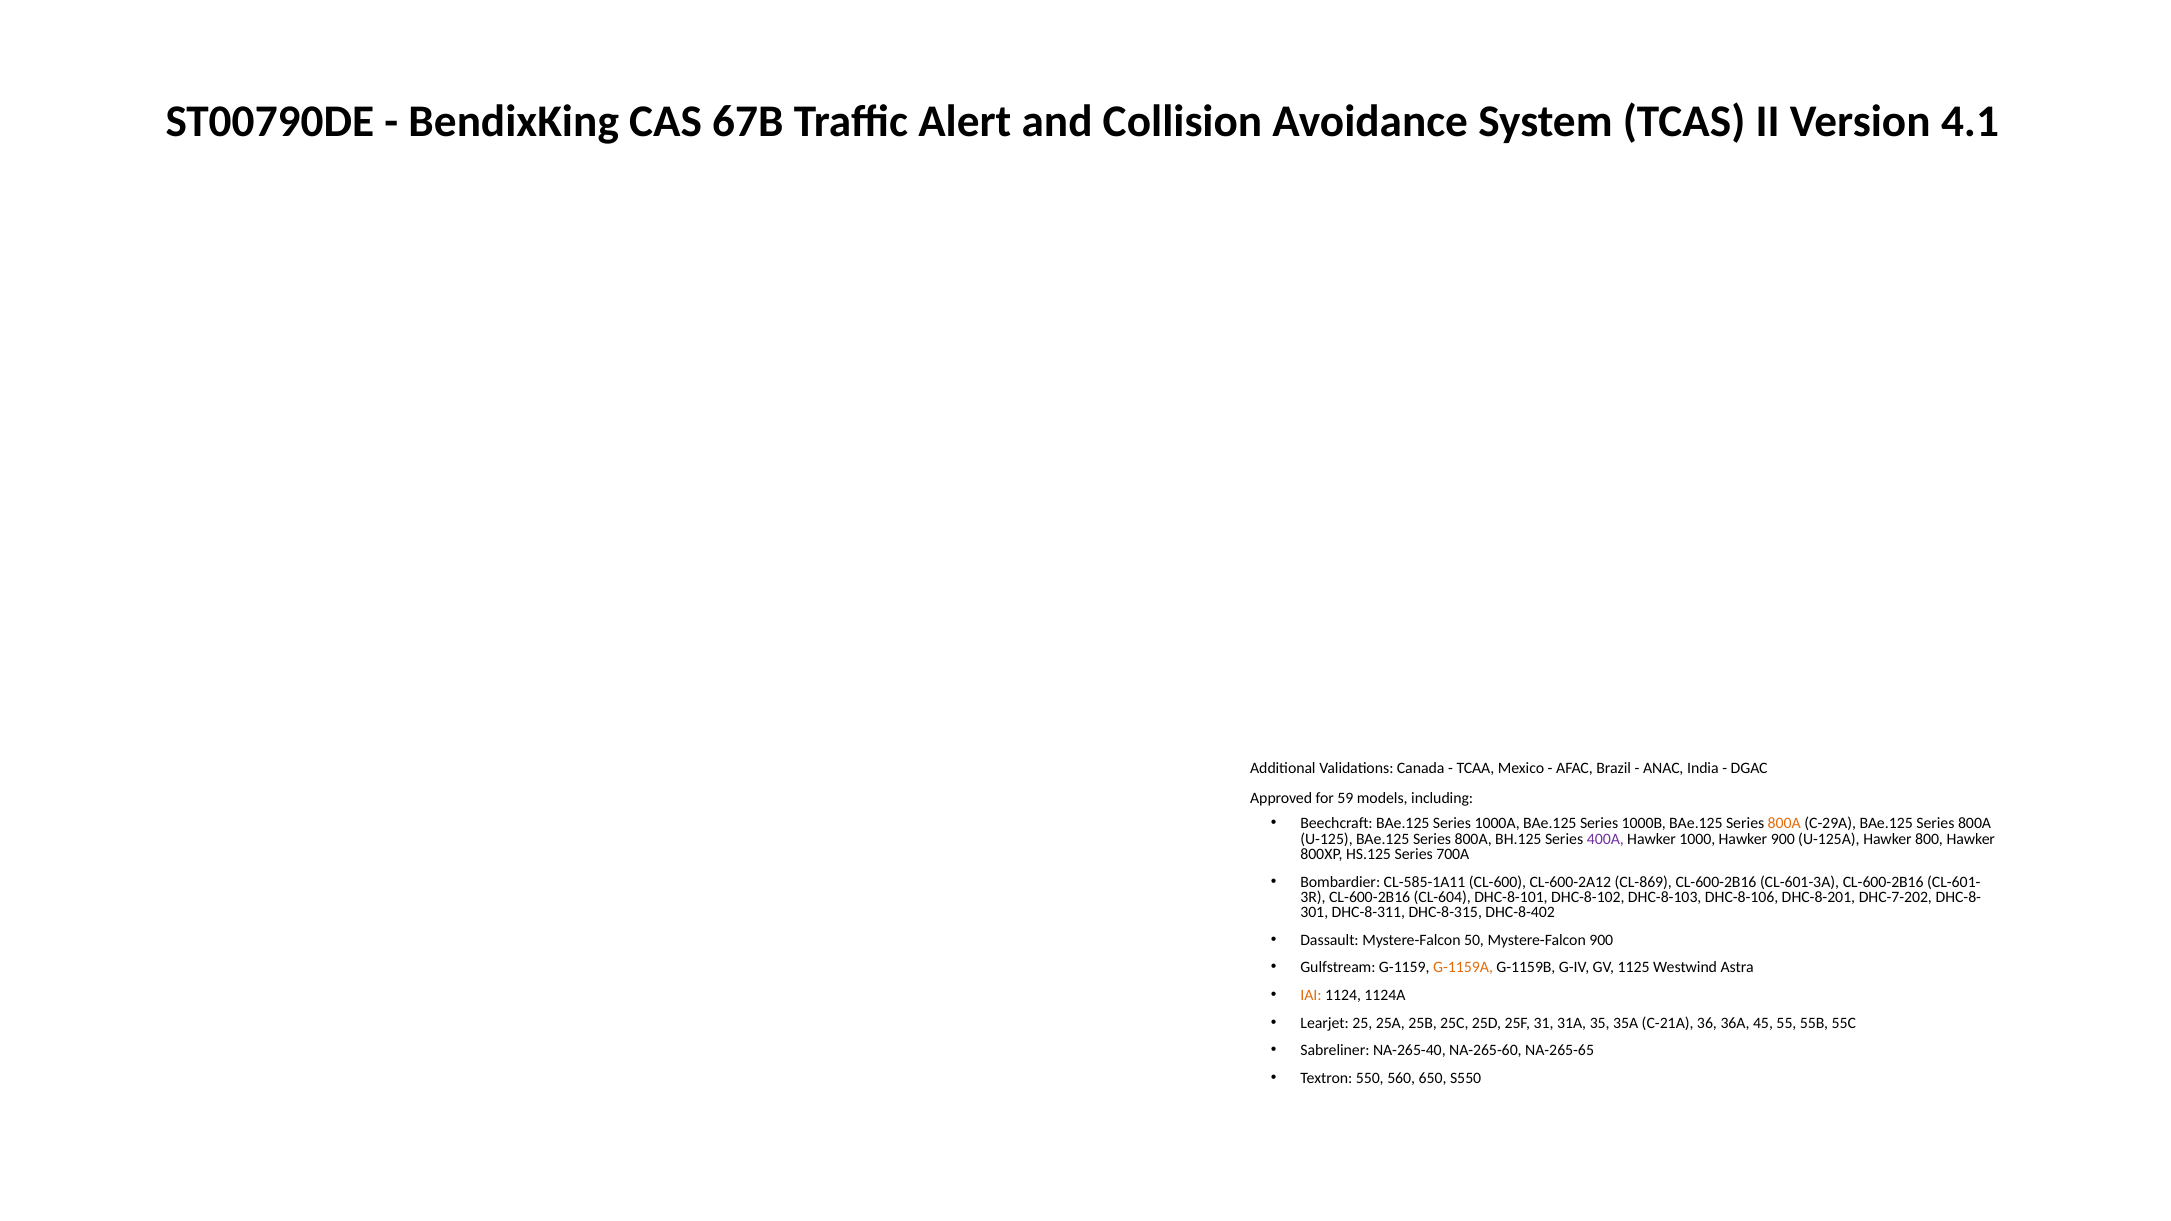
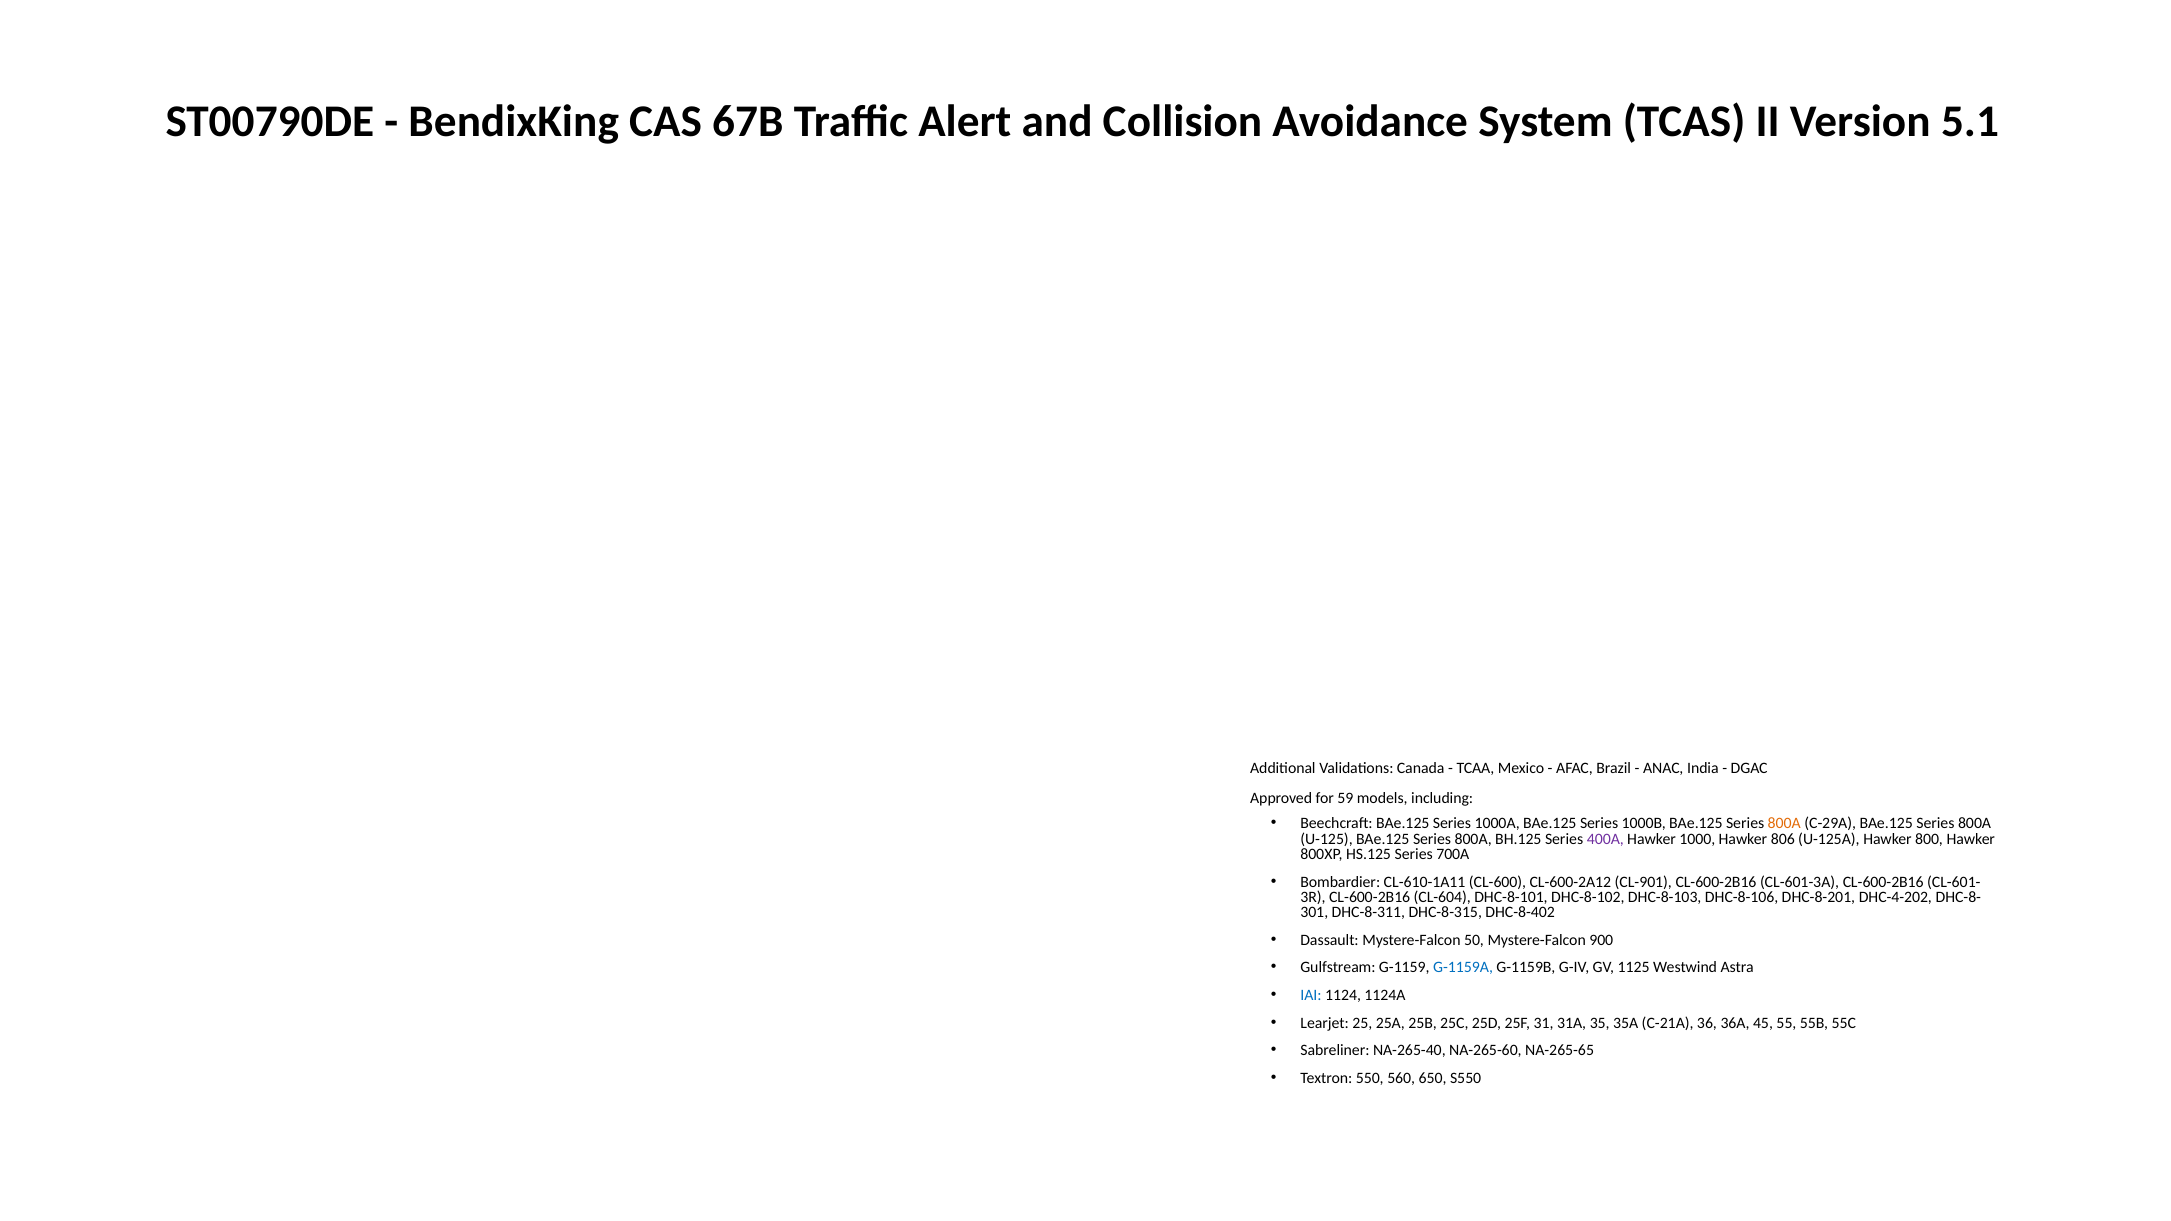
4.1: 4.1 -> 5.1
Hawker 900: 900 -> 806
CL-585-1A11: CL-585-1A11 -> CL-610-1A11
CL-869: CL-869 -> CL-901
DHC-7-202: DHC-7-202 -> DHC-4-202
G-1159A colour: orange -> blue
IAI colour: orange -> blue
